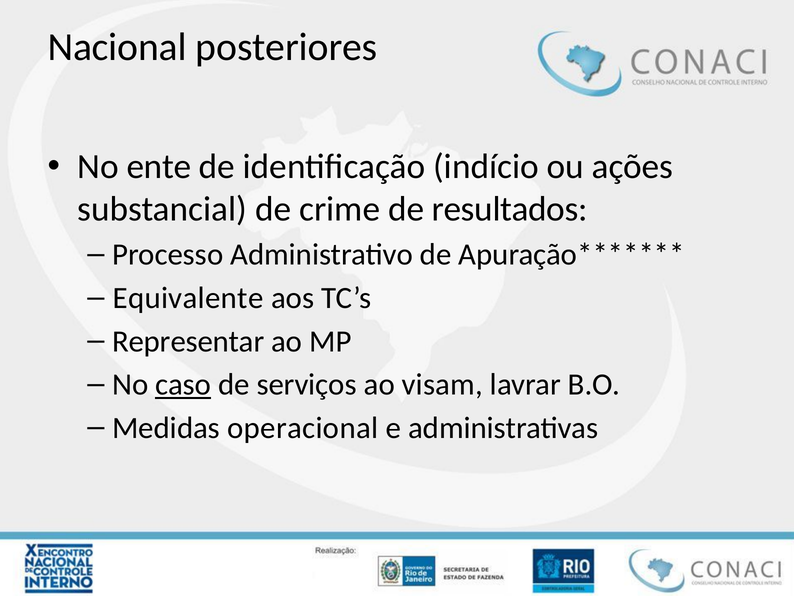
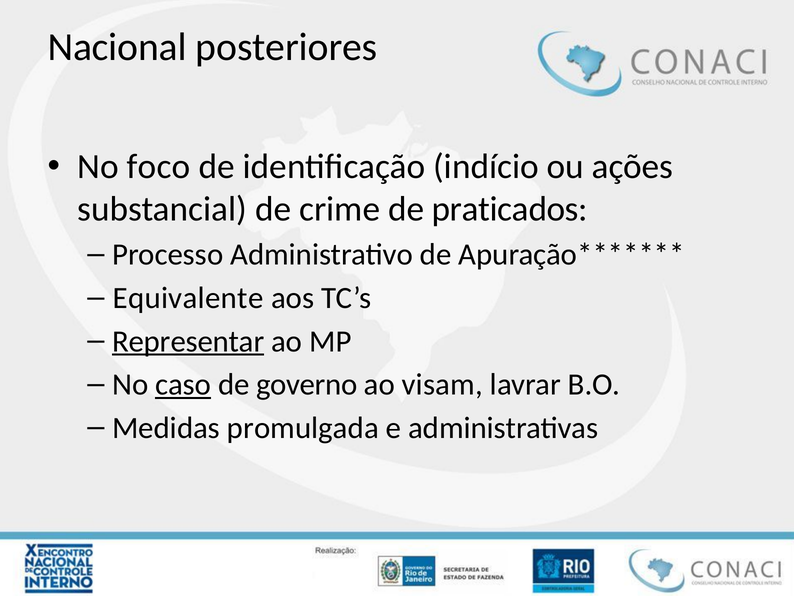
ente: ente -> foco
resultados: resultados -> praticados
Representar underline: none -> present
serviços: serviços -> governo
operacional: operacional -> promulgada
